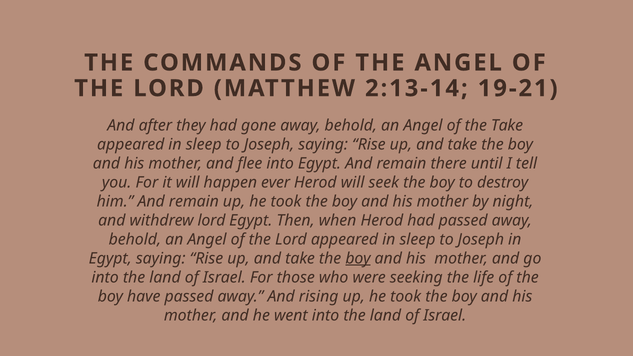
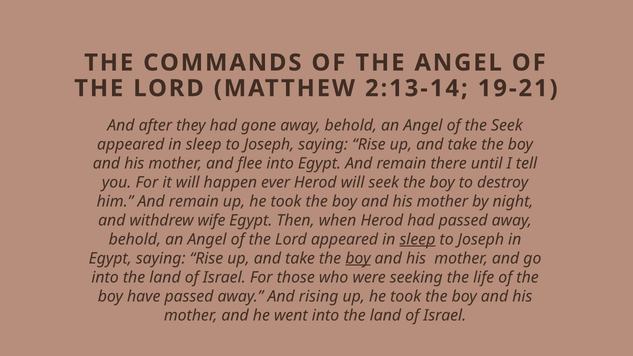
the Take: Take -> Seek
withdrew lord: lord -> wife
sleep at (417, 239) underline: none -> present
